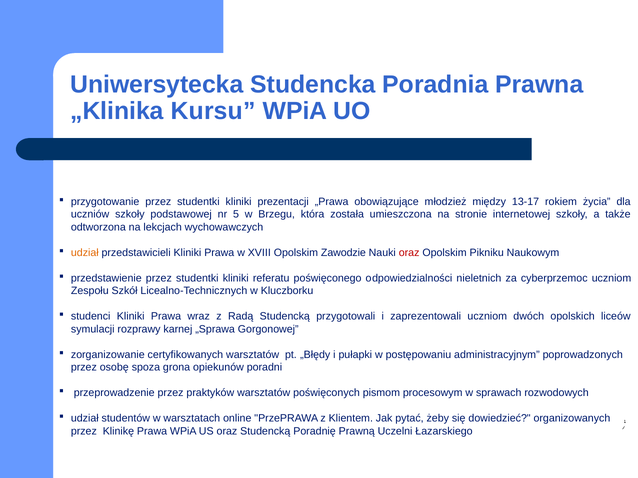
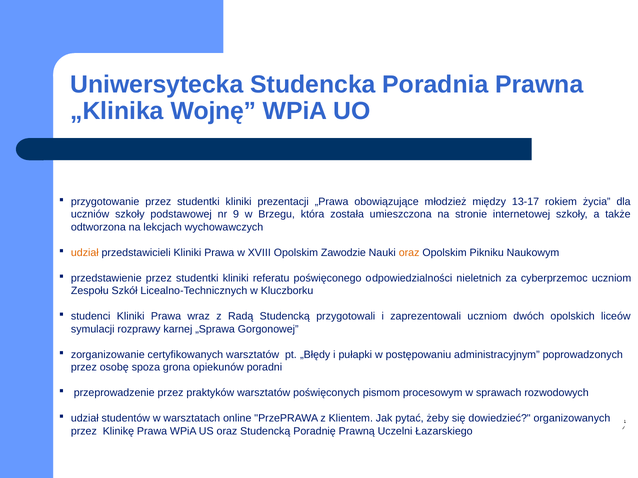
Kursu: Kursu -> Wojnę
nr 5: 5 -> 9
oraz at (409, 253) colour: red -> orange
